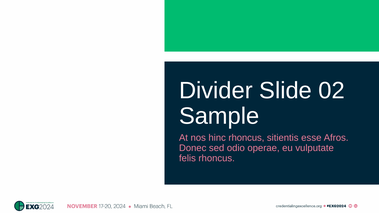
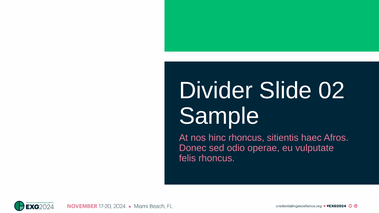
esse: esse -> haec
